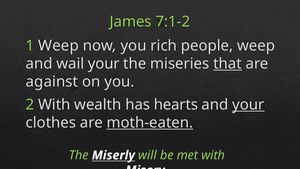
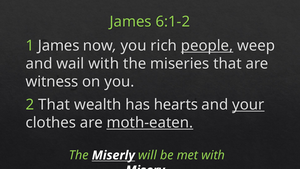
7:1-2: 7:1-2 -> 6:1-2
1 Weep: Weep -> James
people underline: none -> present
wail your: your -> with
that at (228, 64) underline: present -> none
against: against -> witness
2 With: With -> That
